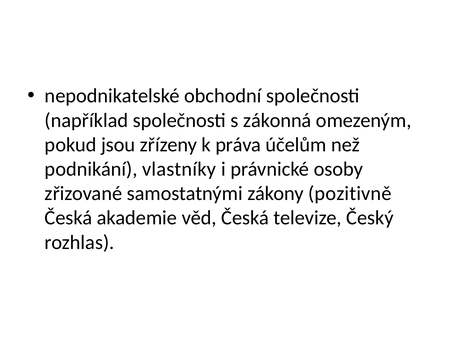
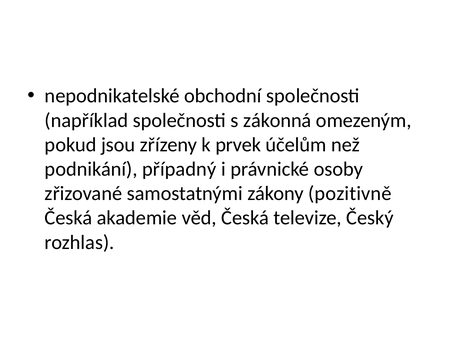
práva: práva -> prvek
vlastníky: vlastníky -> případný
